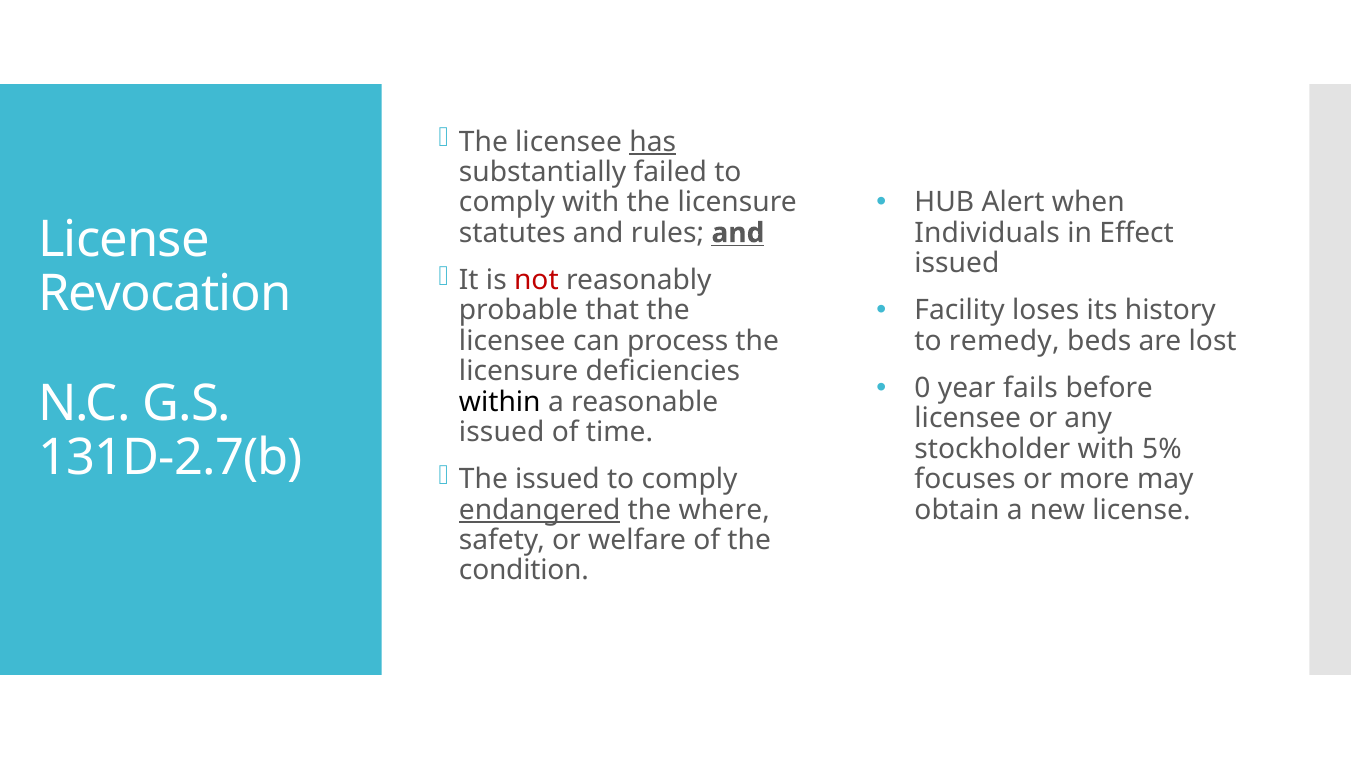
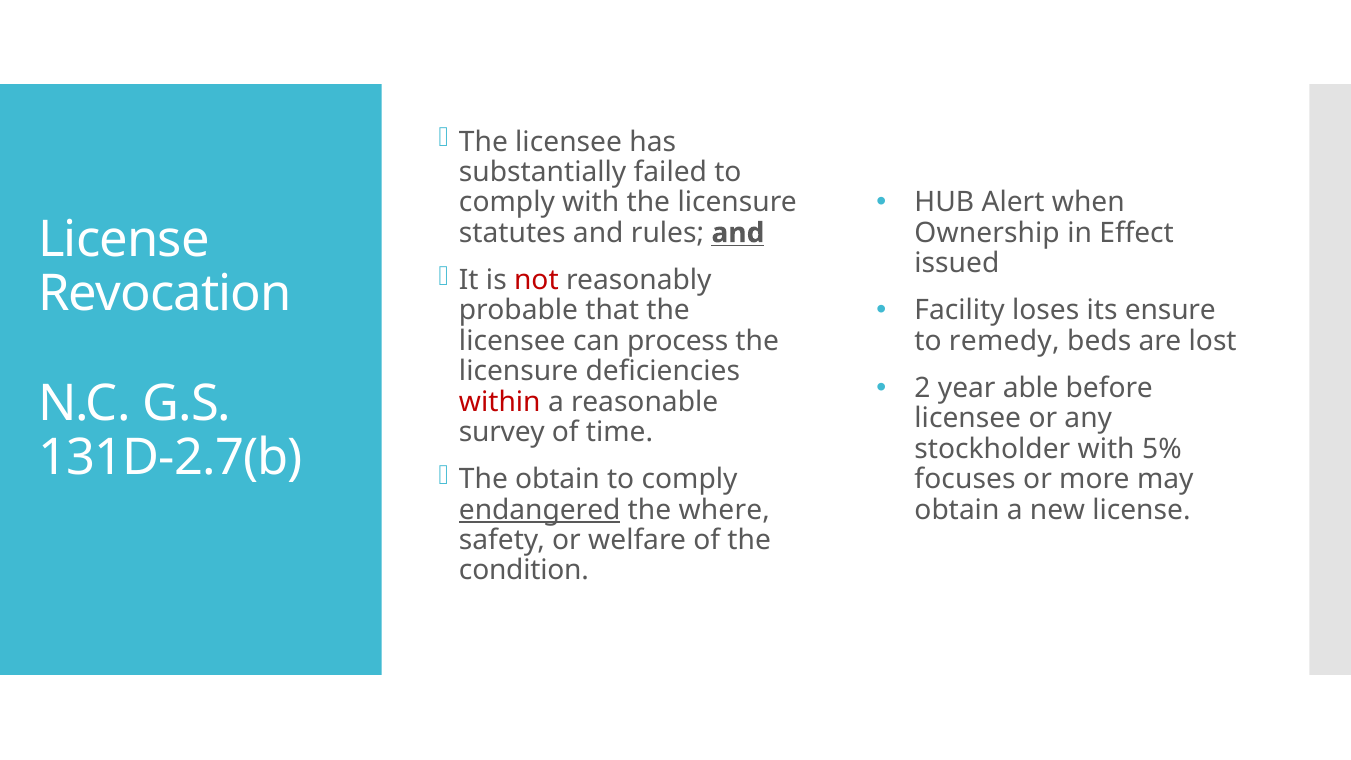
has underline: present -> none
Individuals: Individuals -> Ownership
history: history -> ensure
0: 0 -> 2
fails: fails -> able
within colour: black -> red
issued at (502, 432): issued -> survey
The issued: issued -> obtain
